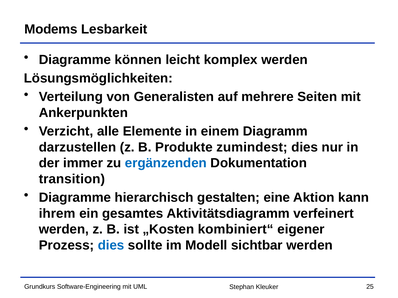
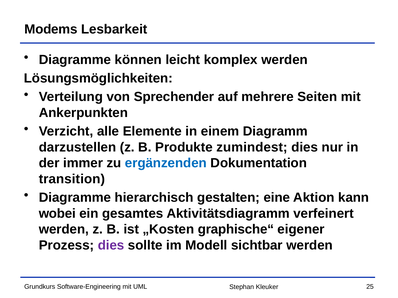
Generalisten: Generalisten -> Sprechender
ihrem: ihrem -> wobei
kombiniert“: kombiniert“ -> graphische“
dies at (111, 246) colour: blue -> purple
